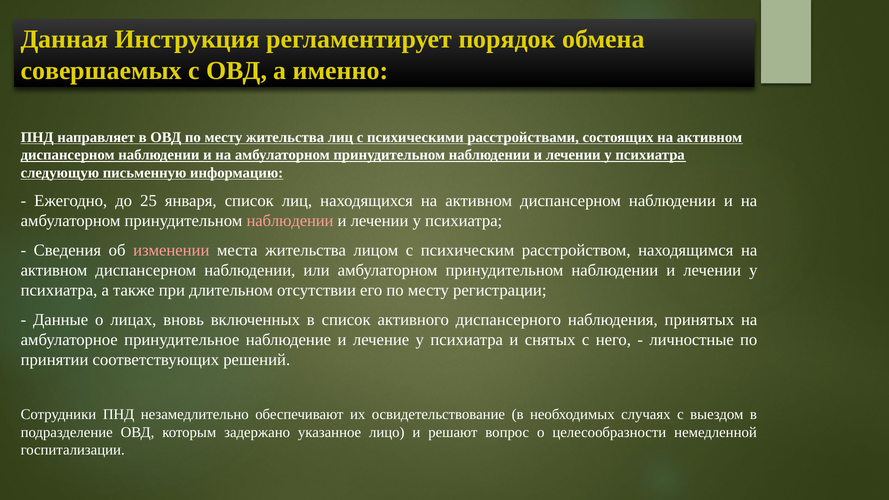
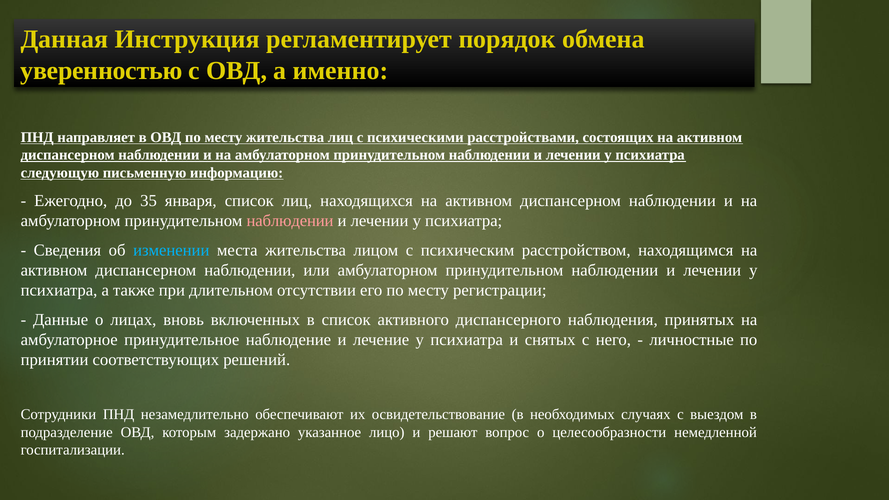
совершаемых: совершаемых -> уверенностью
25: 25 -> 35
изменении colour: pink -> light blue
